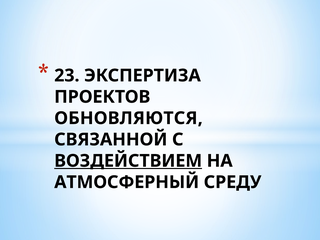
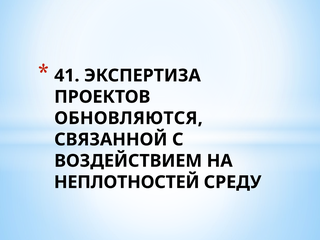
23: 23 -> 41
ВОЗДЕЙСТВИЕМ underline: present -> none
АТМОСФЕРНЫЙ: АТМОСФЕРНЫЙ -> НЕПЛОТНОСТЕЙ
